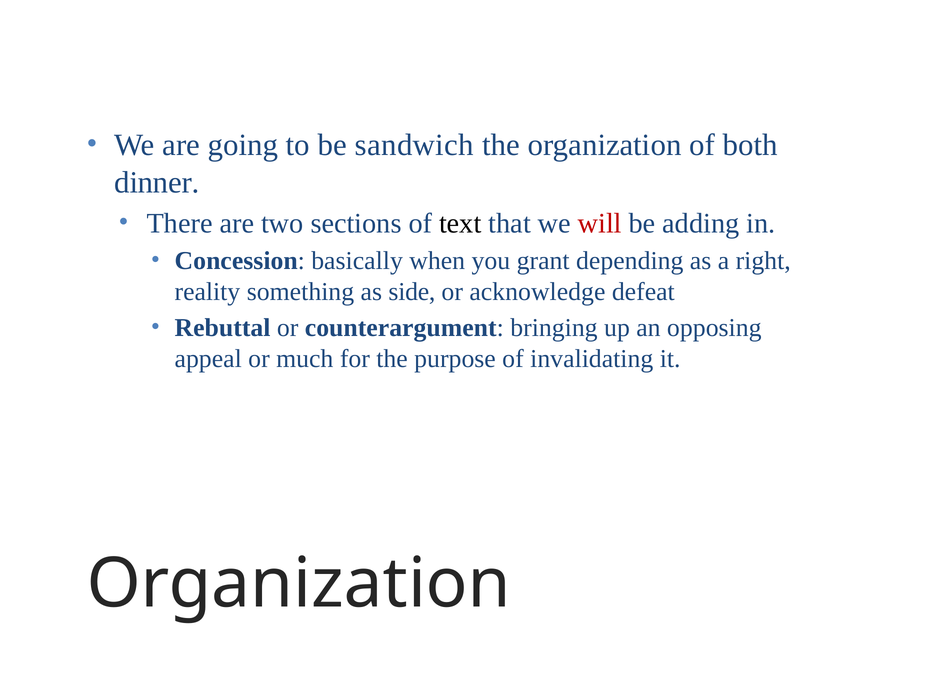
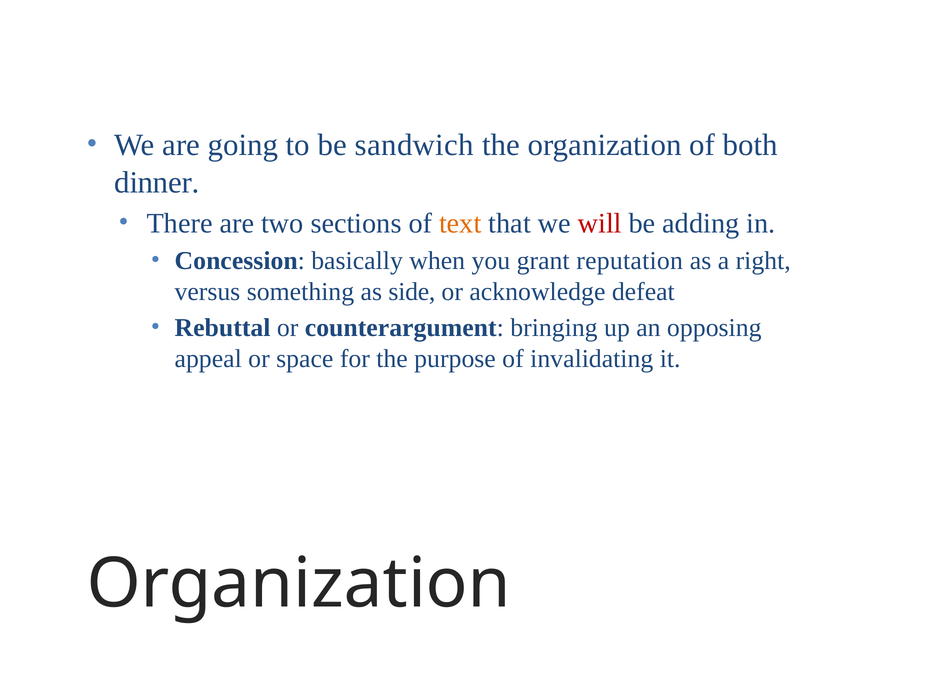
text colour: black -> orange
depending: depending -> reputation
reality: reality -> versus
much: much -> space
